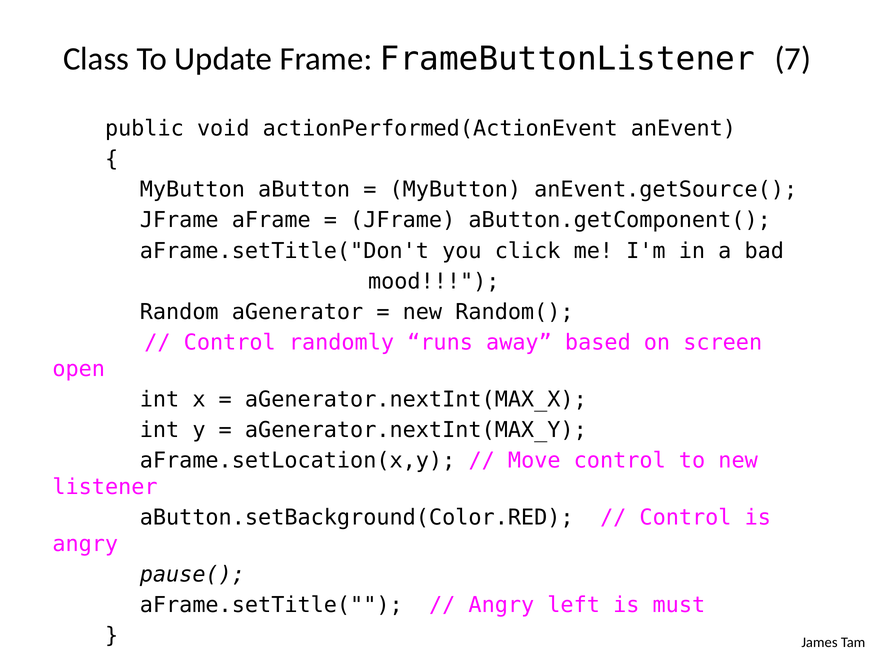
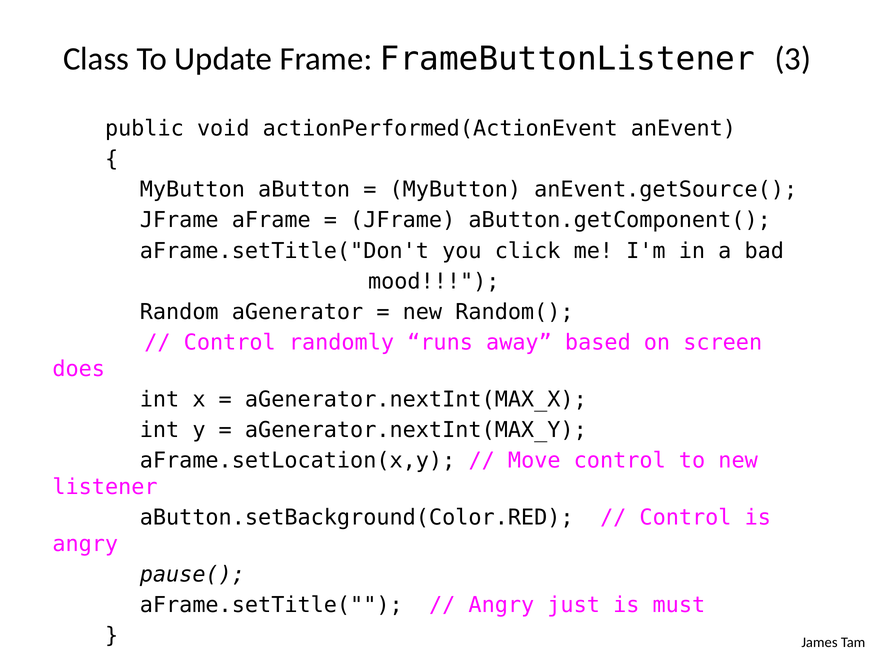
7: 7 -> 3
open: open -> does
left: left -> just
